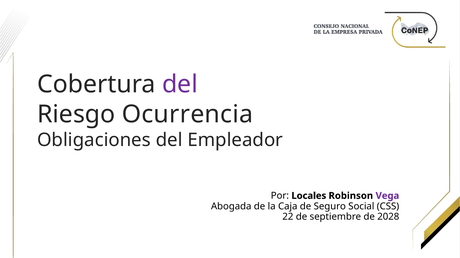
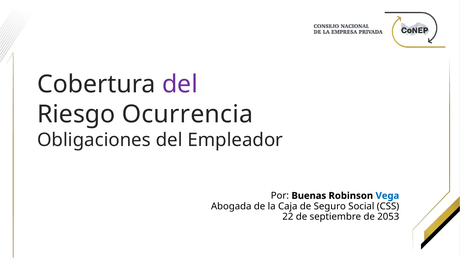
Locales: Locales -> Buenas
Vega colour: purple -> blue
2028: 2028 -> 2053
